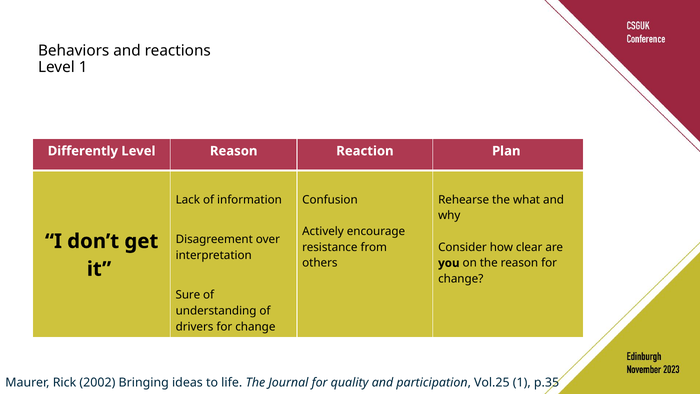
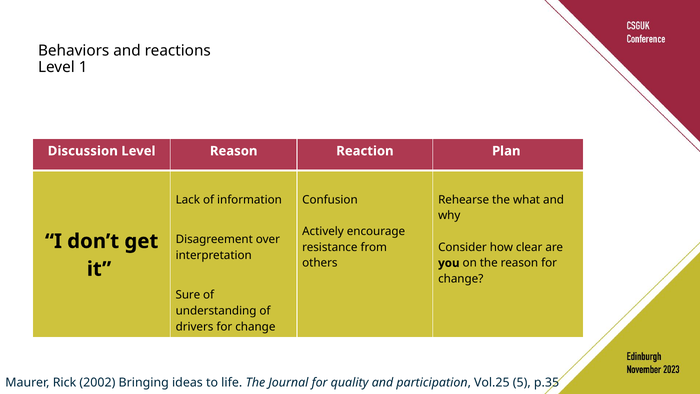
Differently: Differently -> Discussion
Vol.25 1: 1 -> 5
